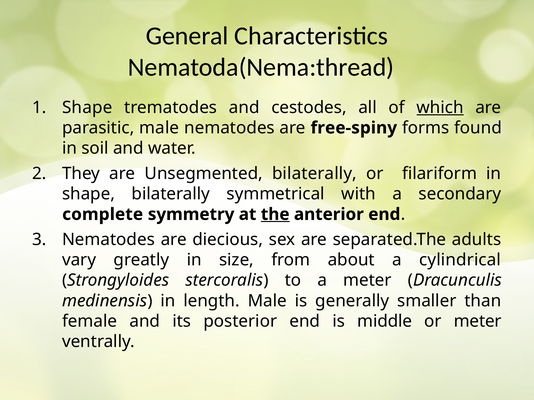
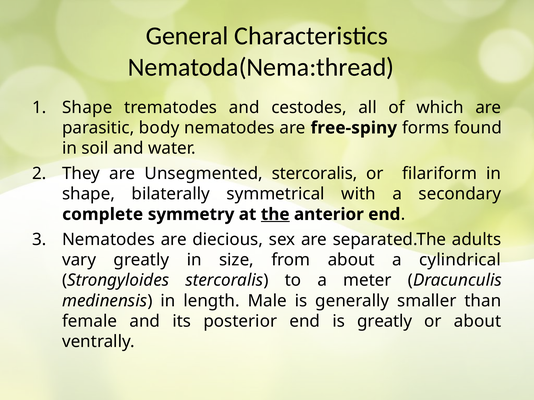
which underline: present -> none
parasitic male: male -> body
Unsegmented bilaterally: bilaterally -> stercoralis
is middle: middle -> greatly
or meter: meter -> about
